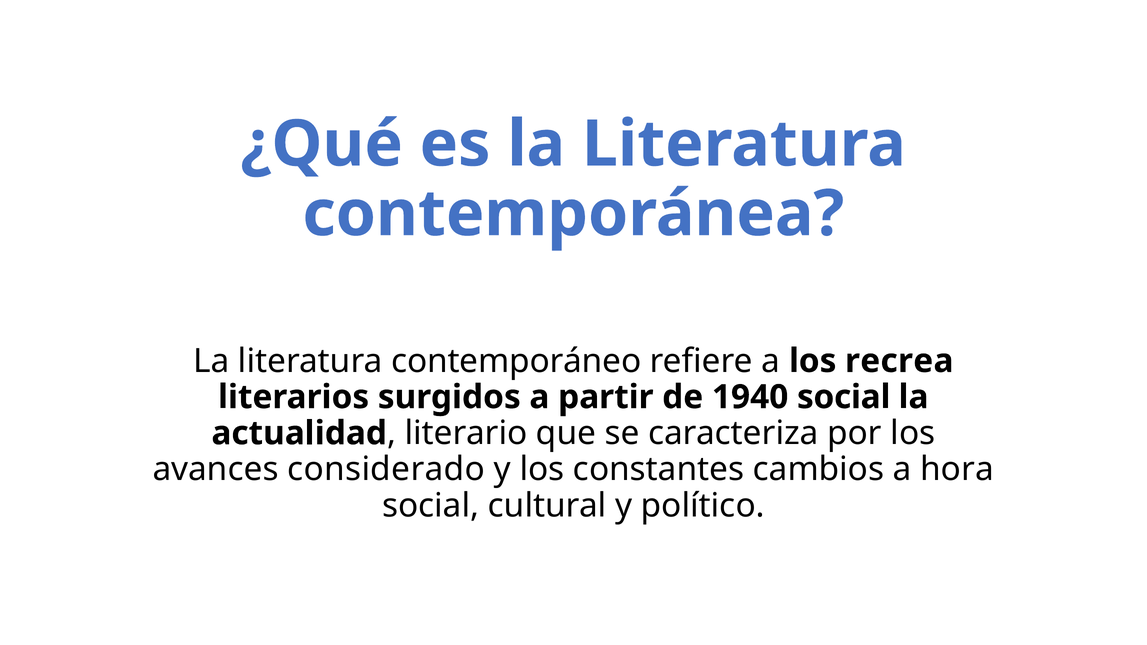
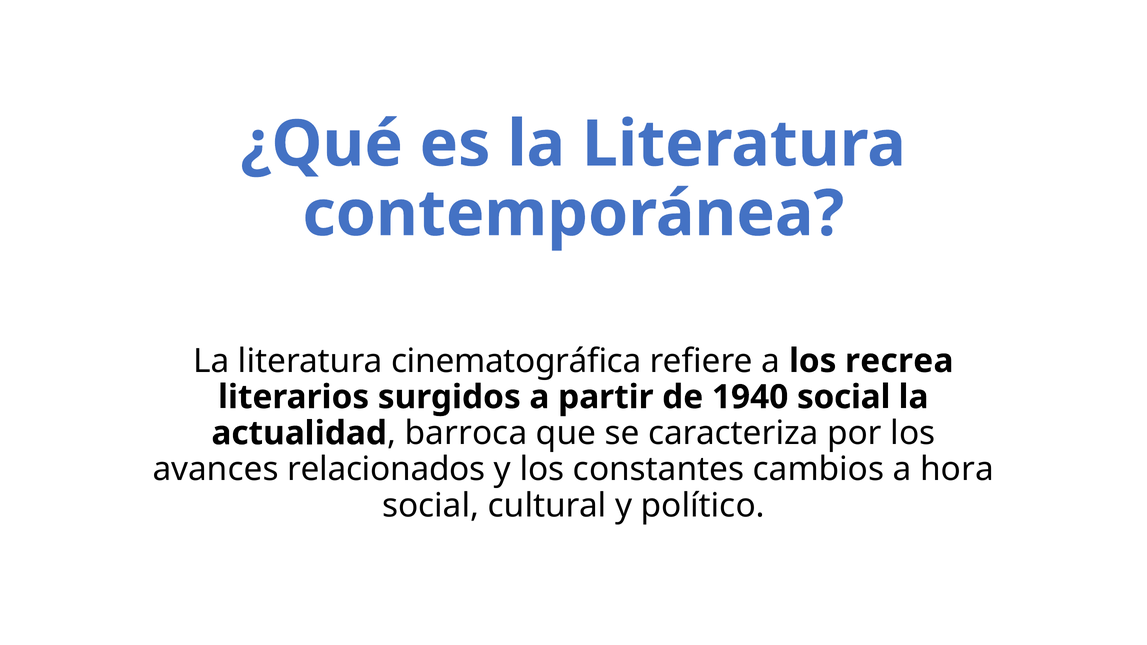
contemporáneo: contemporáneo -> cinematográfica
literario: literario -> barroca
considerado: considerado -> relacionados
